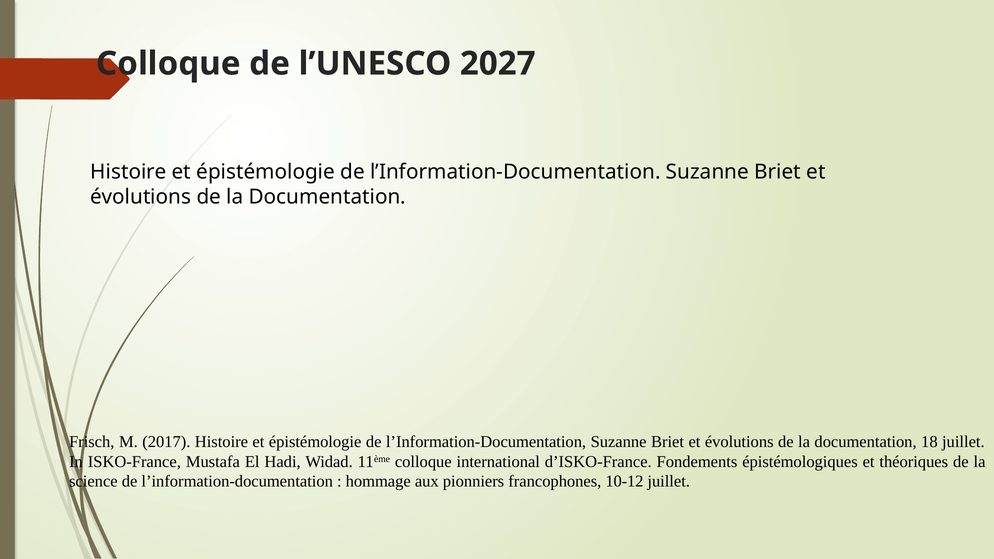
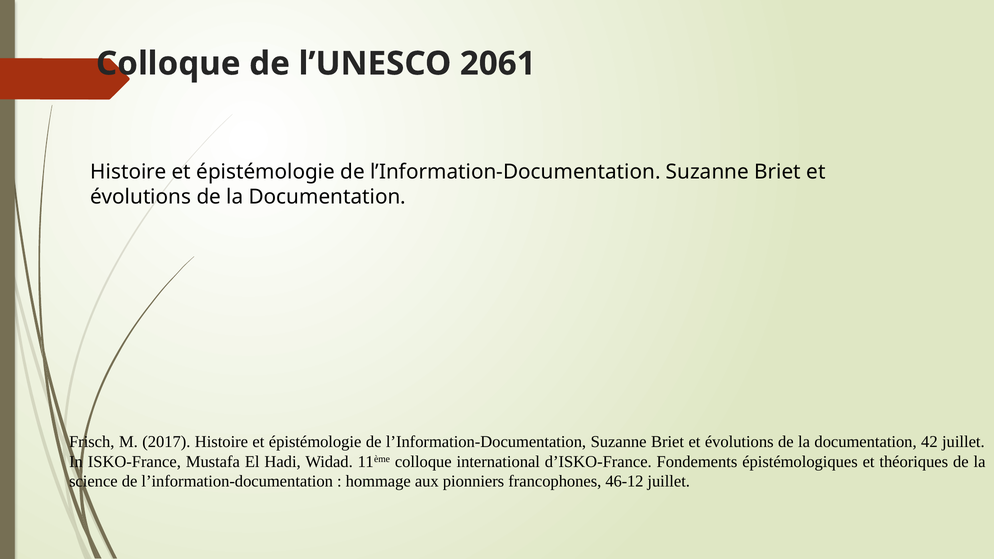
2027: 2027 -> 2061
18: 18 -> 42
10-12: 10-12 -> 46-12
